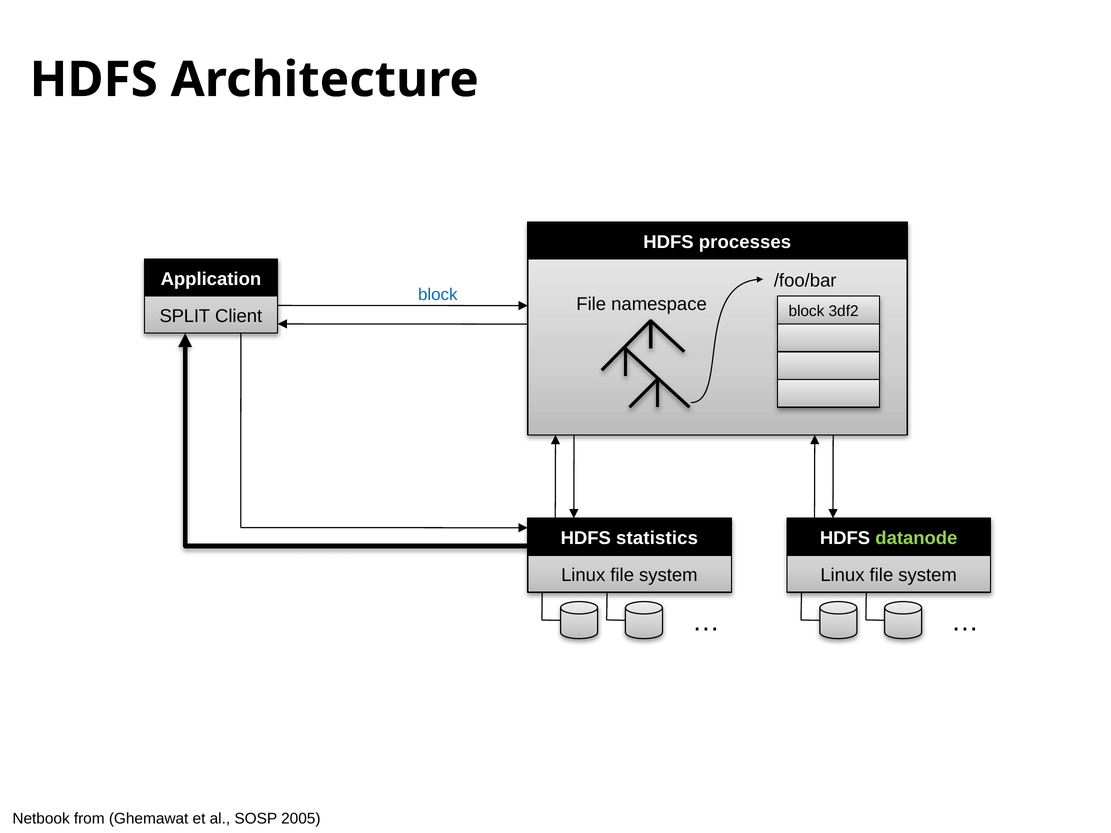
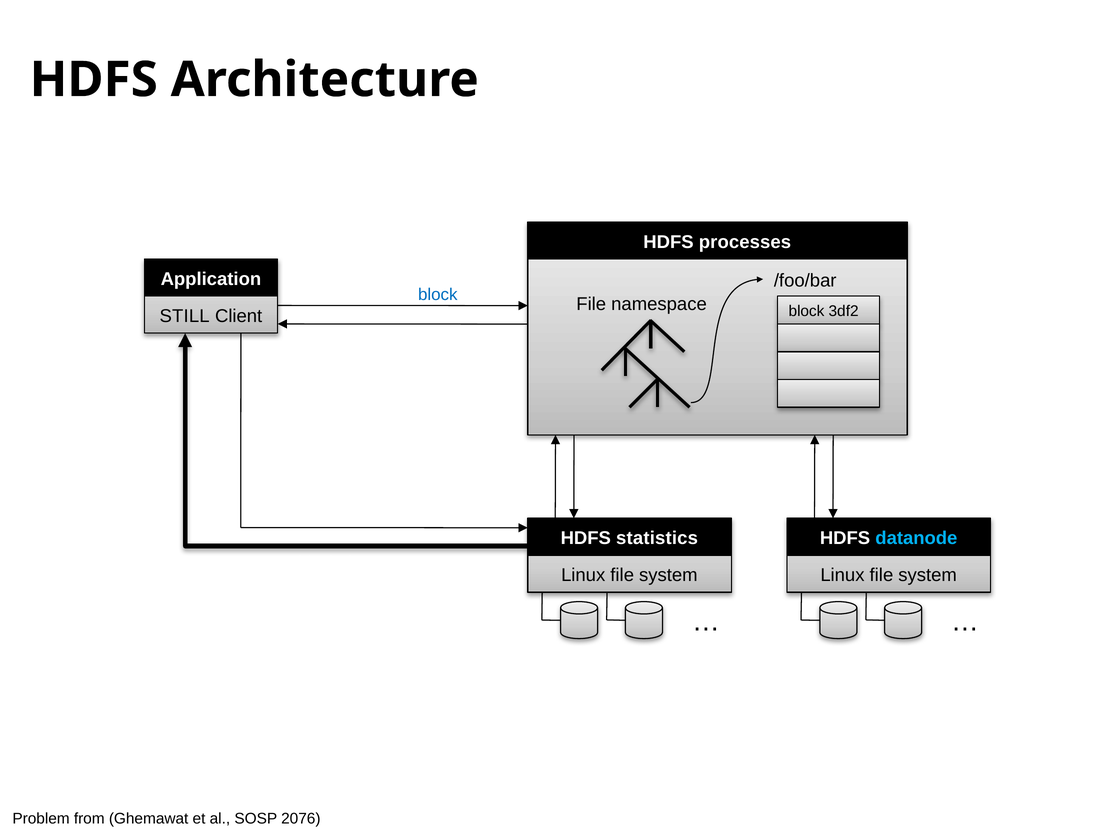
SPLIT: SPLIT -> STILL
datanode at (916, 538) colour: light green -> light blue
Netbook: Netbook -> Problem
2005: 2005 -> 2076
